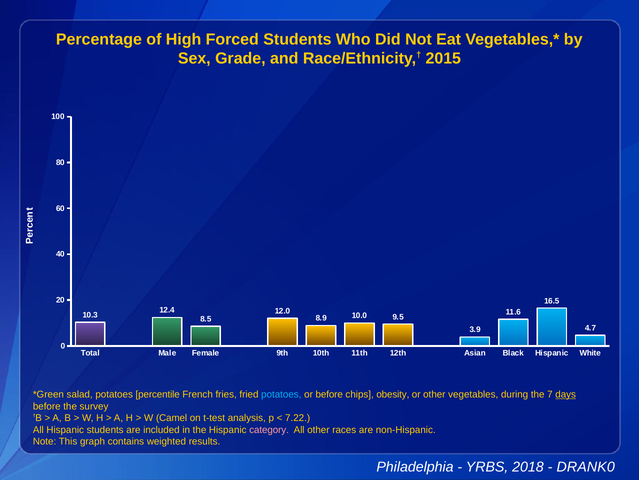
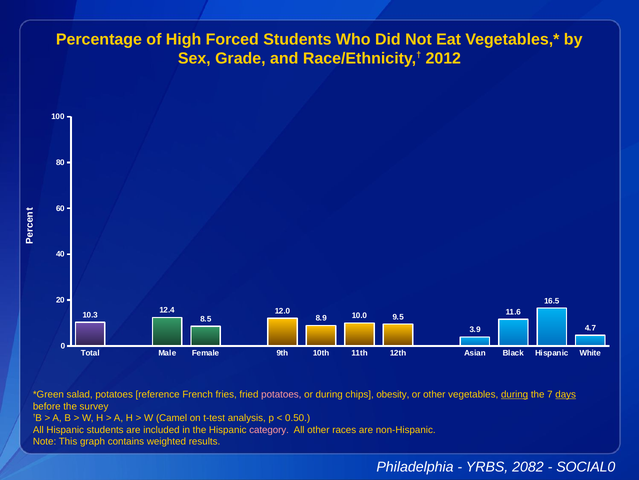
2015: 2015 -> 2012
percentile: percentile -> reference
potatoes at (281, 394) colour: light blue -> pink
or before: before -> during
during at (515, 394) underline: none -> present
7.22: 7.22 -> 0.50
2018: 2018 -> 2082
DRANK0: DRANK0 -> SOCIAL0
